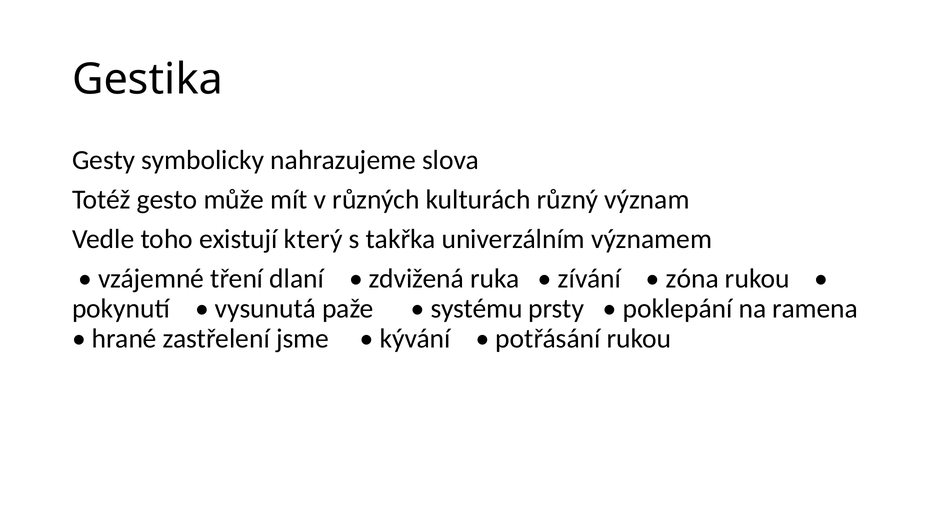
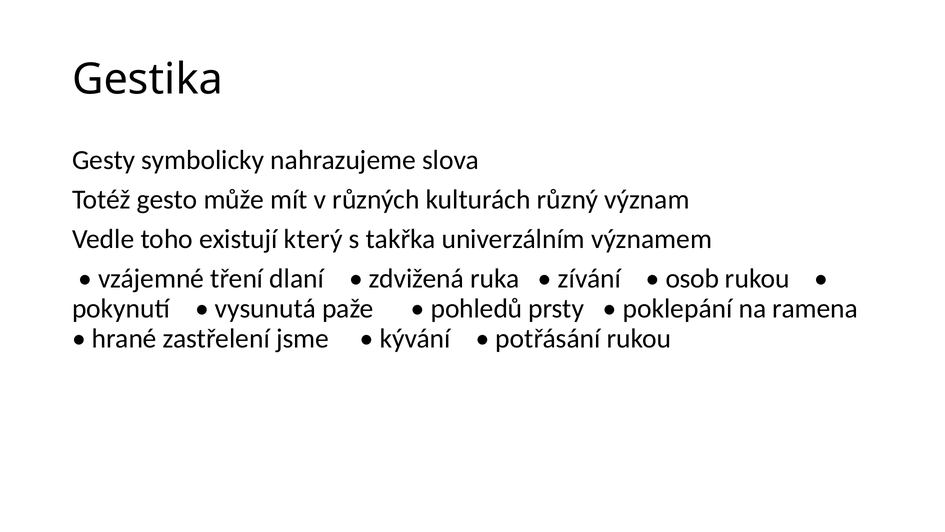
zóna: zóna -> osob
systému: systému -> pohledů
